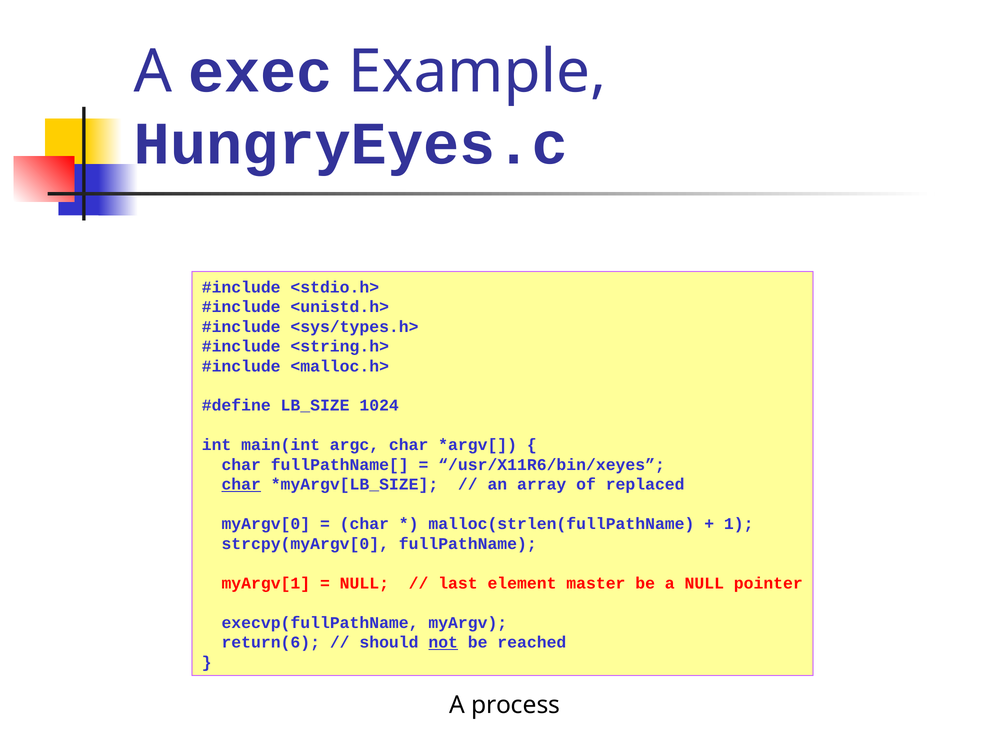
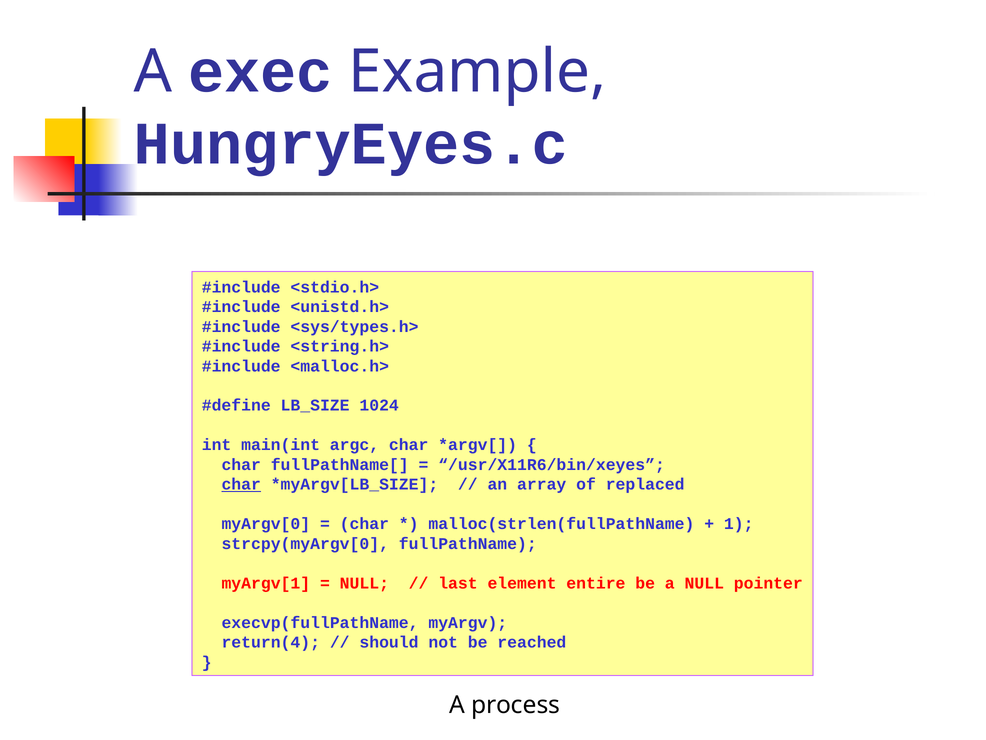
master: master -> entire
return(6: return(6 -> return(4
not underline: present -> none
